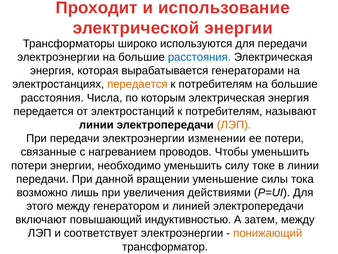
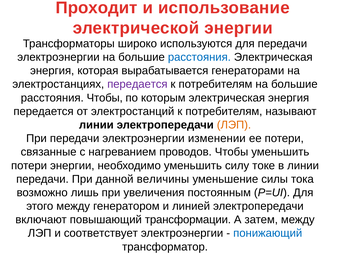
передается at (137, 84) colour: orange -> purple
расстояния Числа: Числа -> Чтобы
вращении: вращении -> величины
действиями: действиями -> постоянным
индуктивностью: индуктивностью -> трансформации
понижающий colour: orange -> blue
